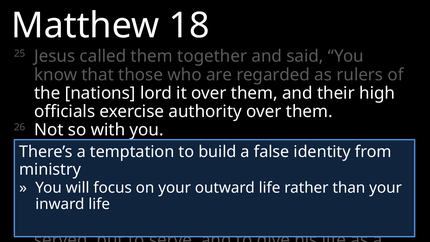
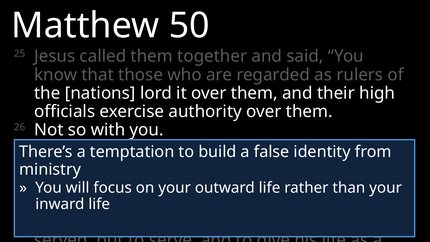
18: 18 -> 50
